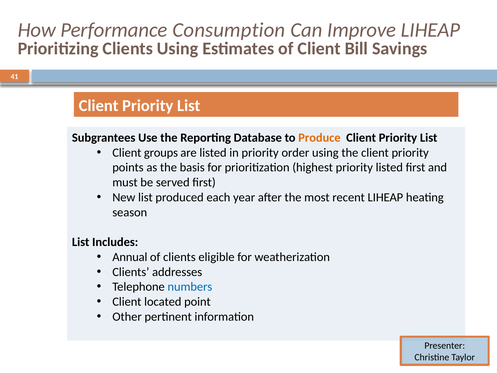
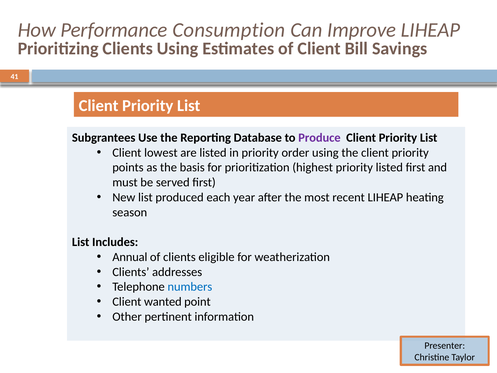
Produce colour: orange -> purple
groups: groups -> lowest
located: located -> wanted
